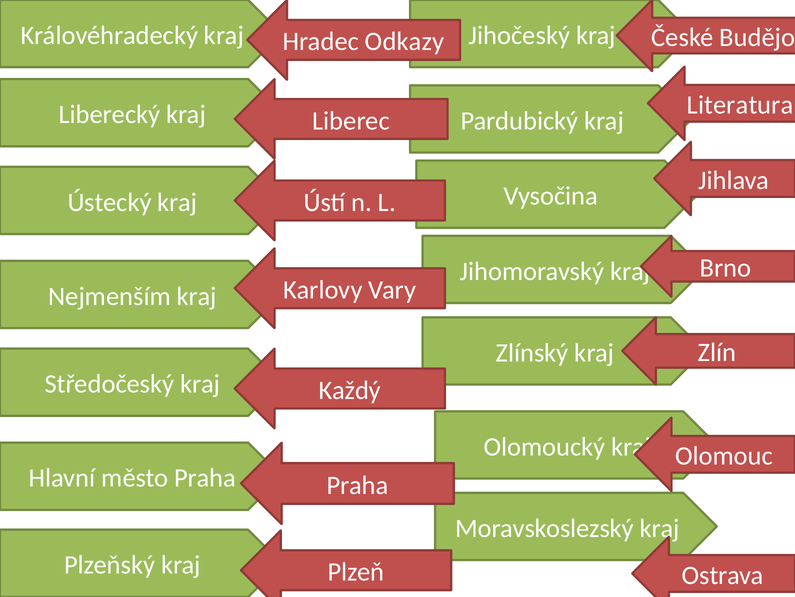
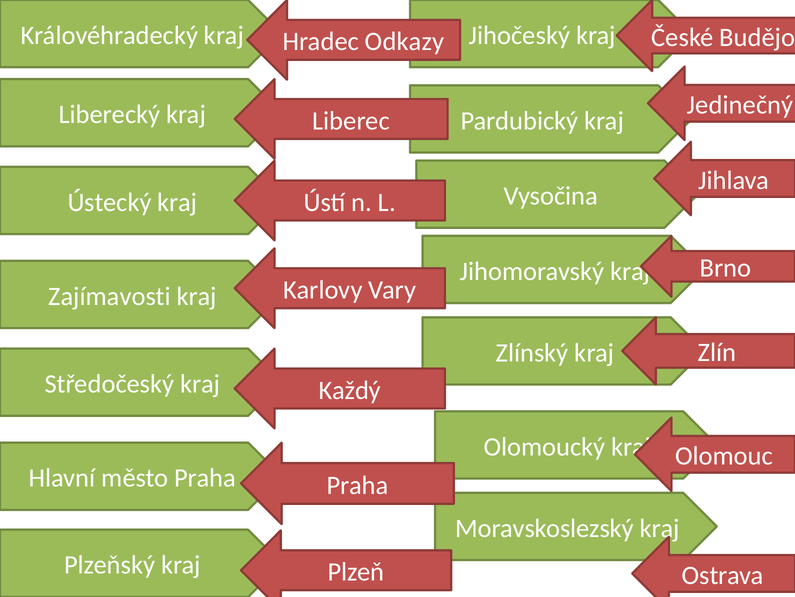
Literatura: Literatura -> Jedinečný
Nejmenším: Nejmenším -> Zajímavosti
